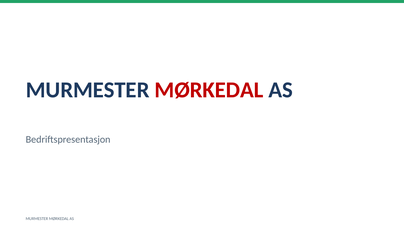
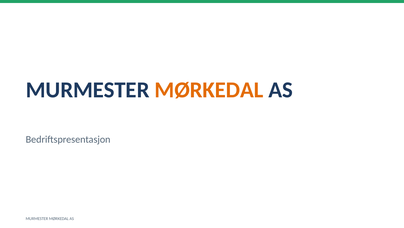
MØRKEDAL at (209, 90) colour: red -> orange
